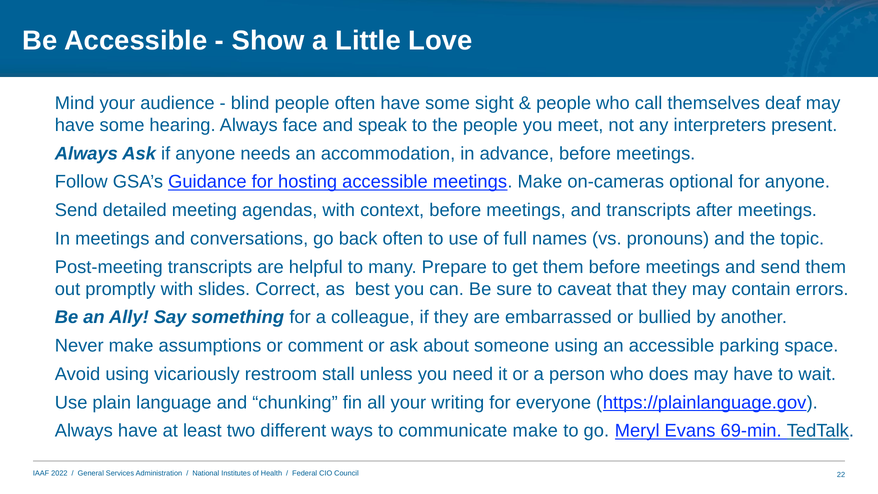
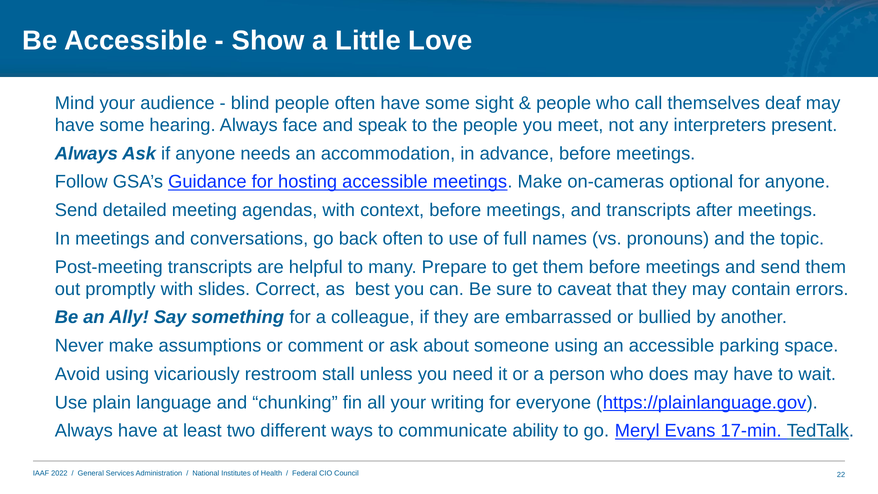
communicate make: make -> ability
69-min: 69-min -> 17-min
